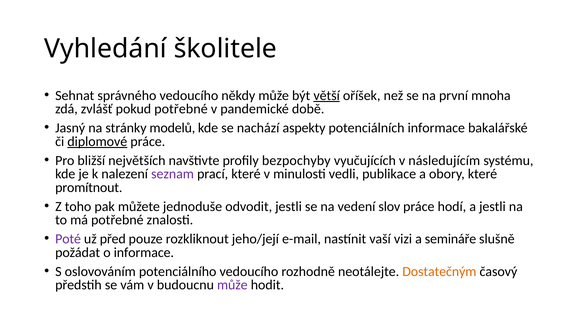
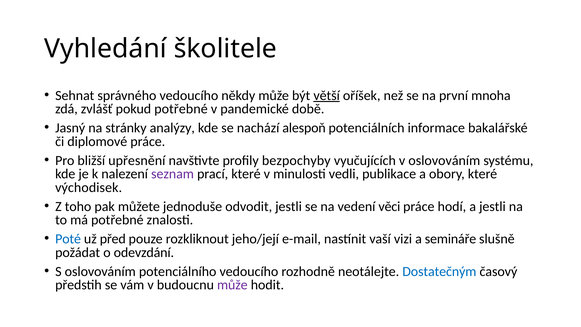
modelů: modelů -> analýzy
aspekty: aspekty -> alespoň
diplomové underline: present -> none
největších: největších -> upřesnění
v následujícím: následujícím -> oslovováním
promítnout: promítnout -> východisek
slov: slov -> věci
Poté colour: purple -> blue
o informace: informace -> odevzdání
Dostatečným colour: orange -> blue
